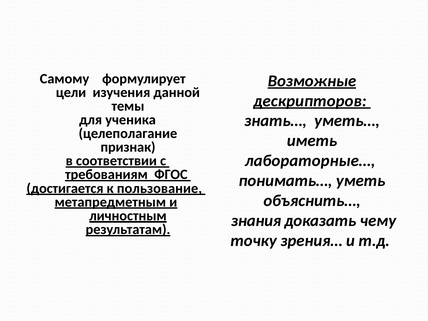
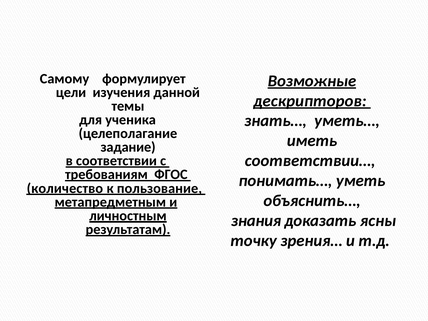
признак: признак -> задание
лабораторные…: лабораторные… -> соответствии…
достигается: достигается -> количество
чему: чему -> ясны
